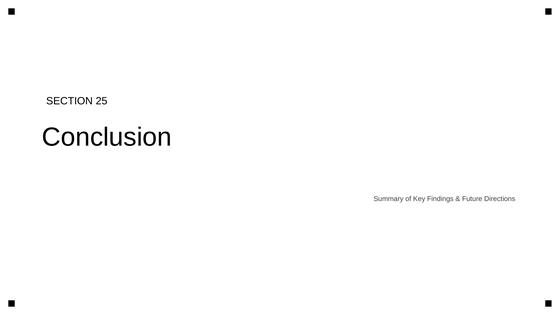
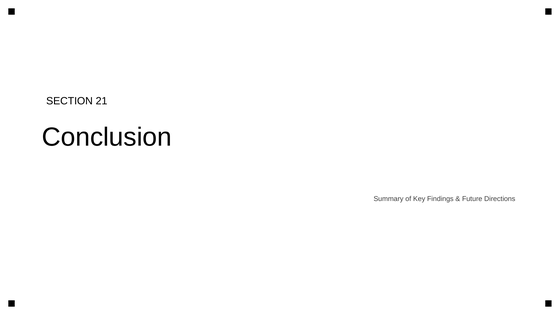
25: 25 -> 21
